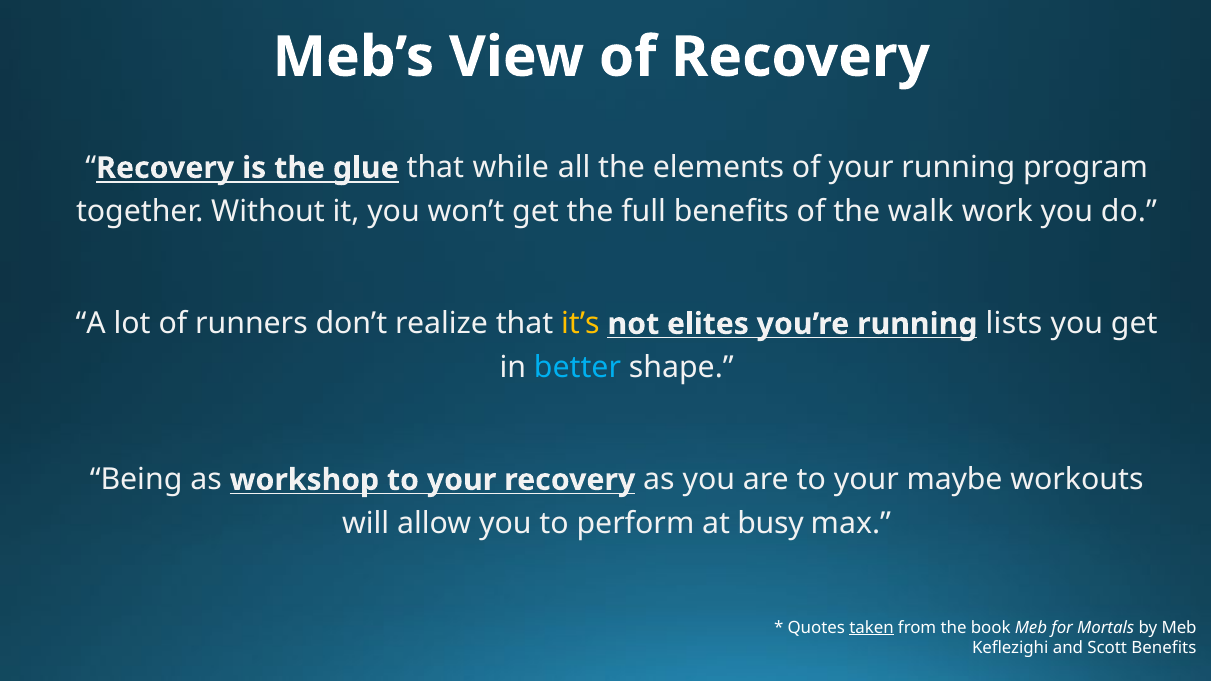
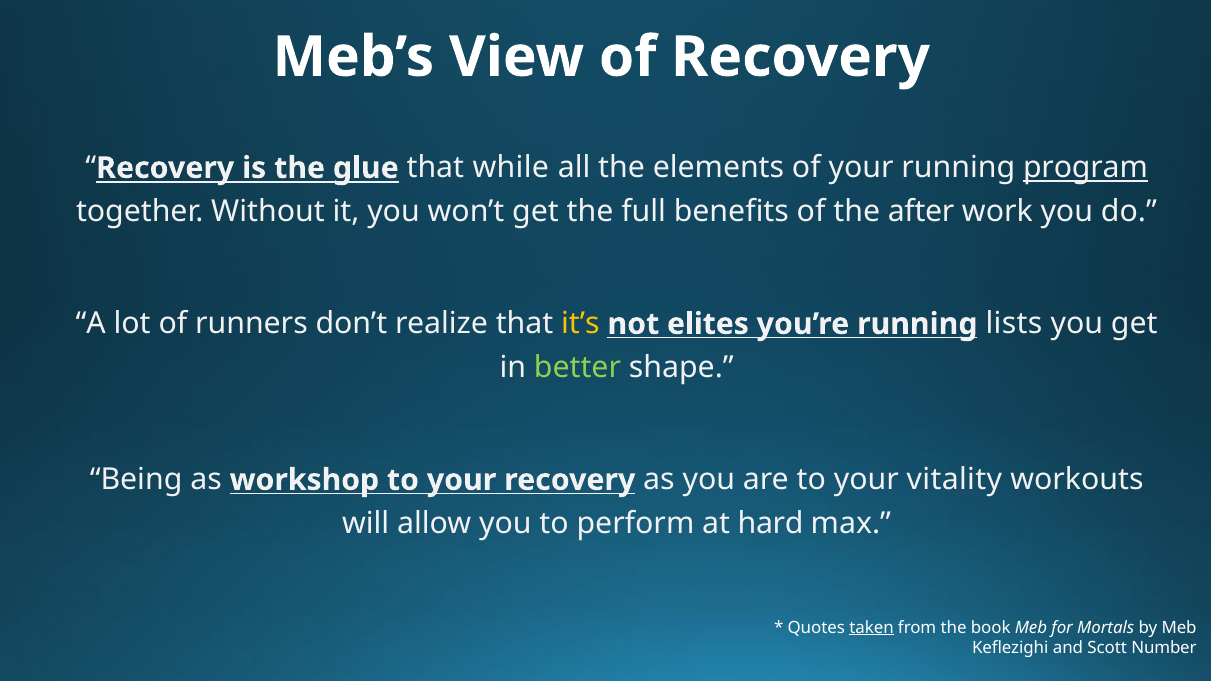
program underline: none -> present
walk: walk -> after
better colour: light blue -> light green
maybe: maybe -> vitality
busy: busy -> hard
Scott Benefits: Benefits -> Number
